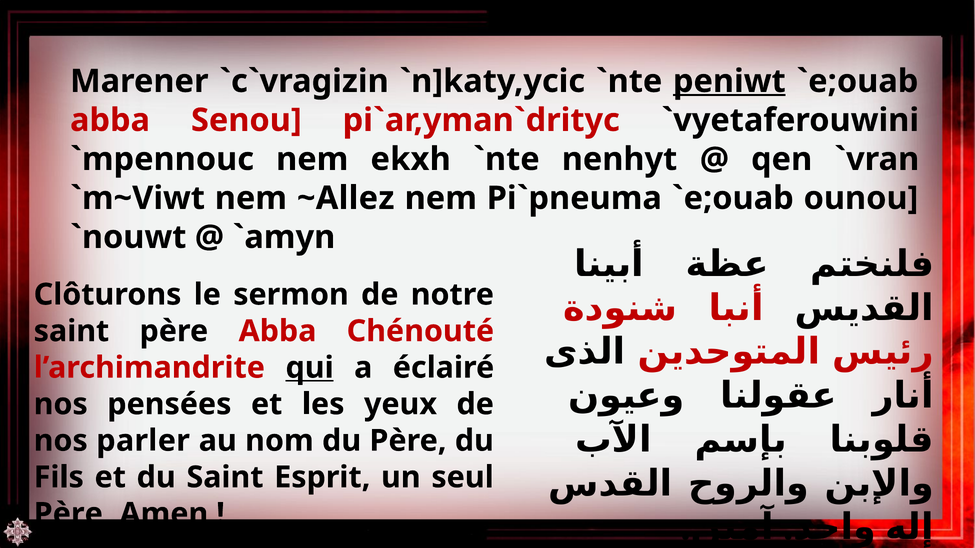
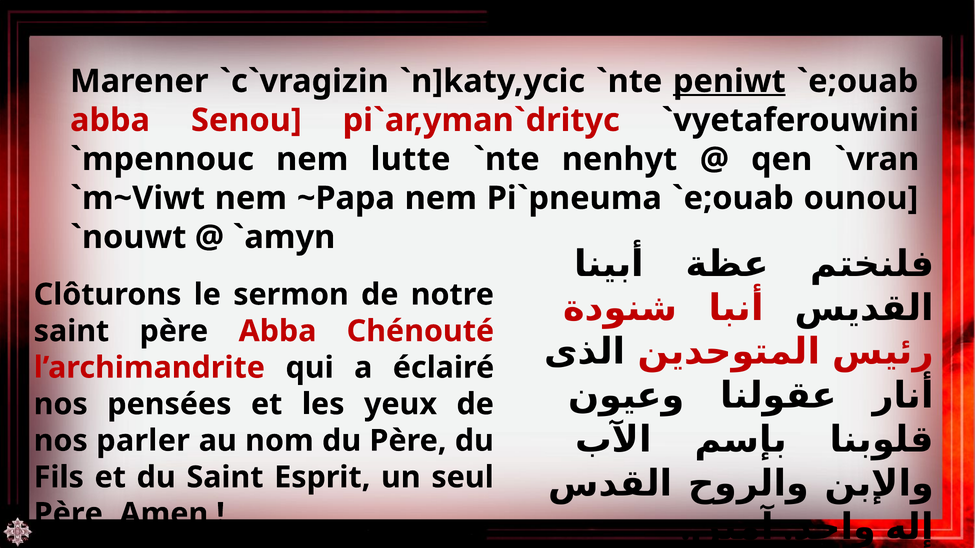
ekxh: ekxh -> lutte
~Allez: ~Allez -> ~Papa
qui underline: present -> none
